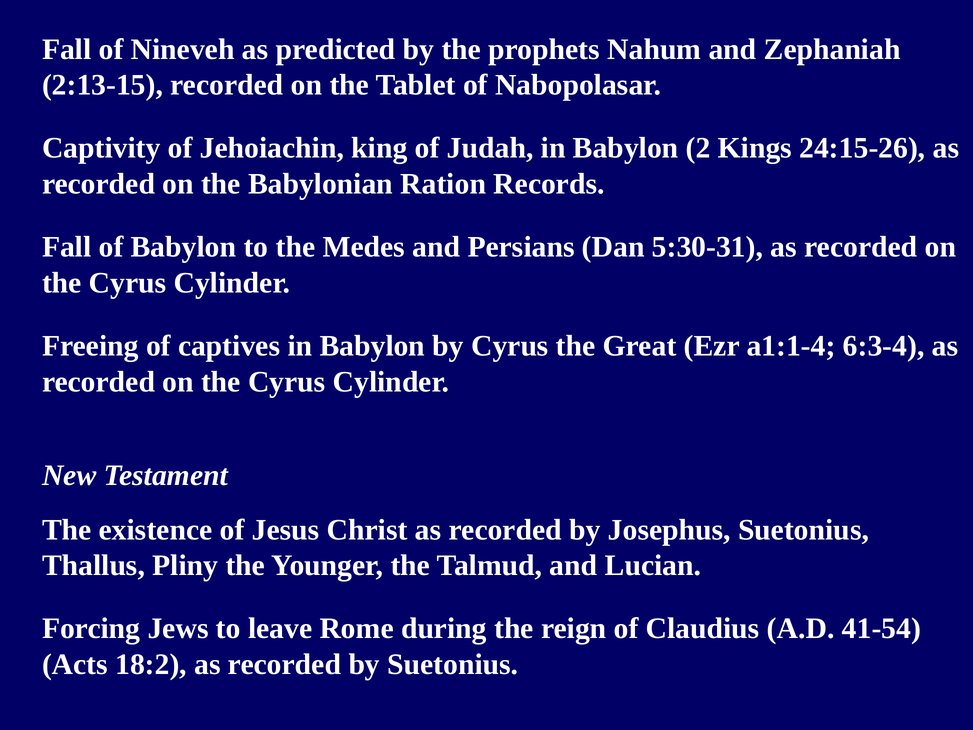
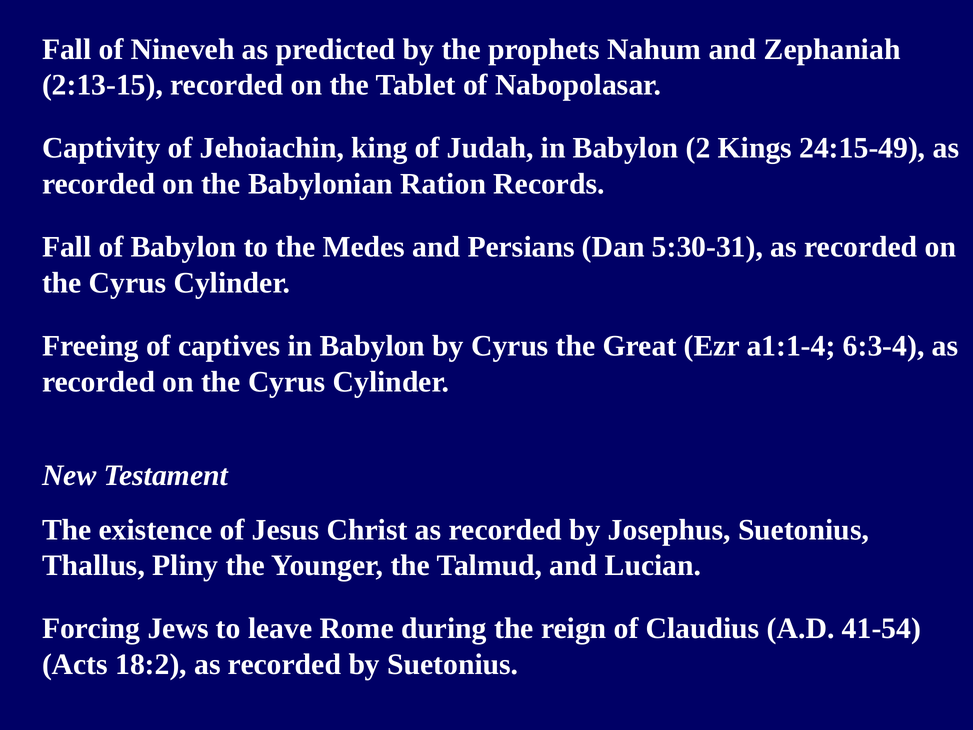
24:15-26: 24:15-26 -> 24:15-49
